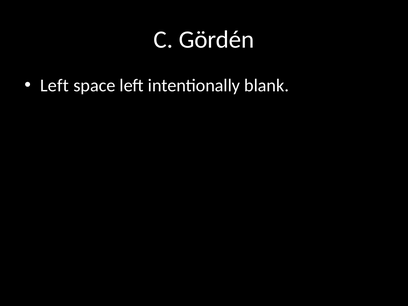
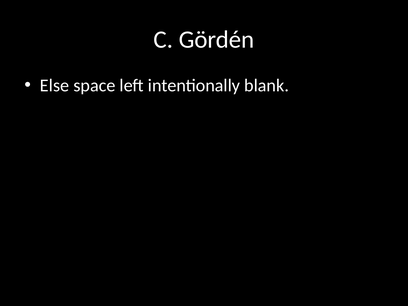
Left at (54, 86): Left -> Else
